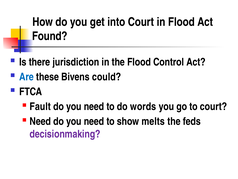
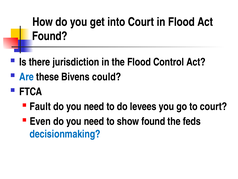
words: words -> levees
Need at (40, 121): Need -> Even
show melts: melts -> found
decisionmaking colour: purple -> blue
